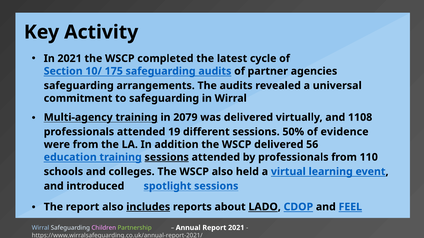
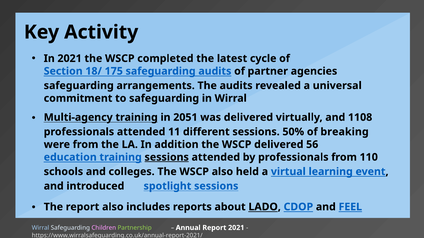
10/: 10/ -> 18/
2079: 2079 -> 2051
19: 19 -> 11
evidence: evidence -> breaking
includes underline: present -> none
